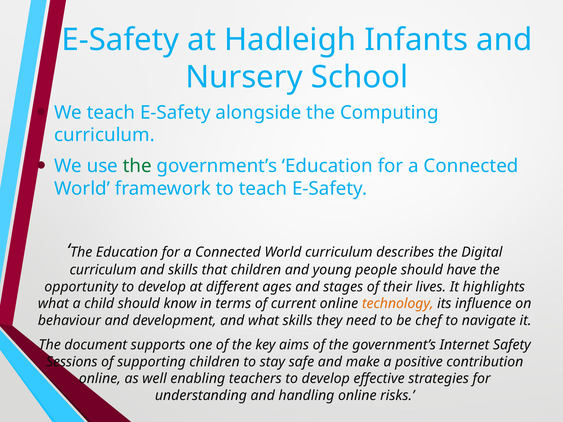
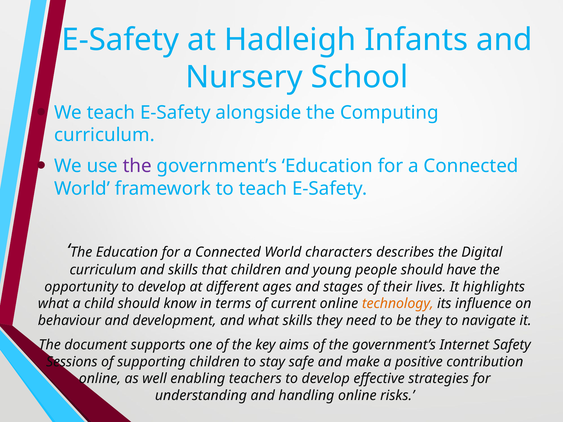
the at (137, 166) colour: green -> purple
World curriculum: curriculum -> characters
be chef: chef -> they
